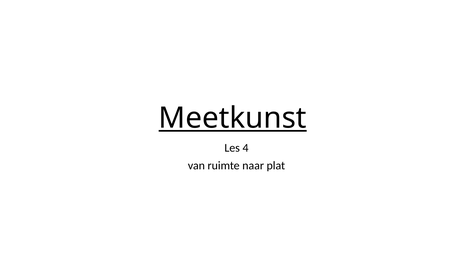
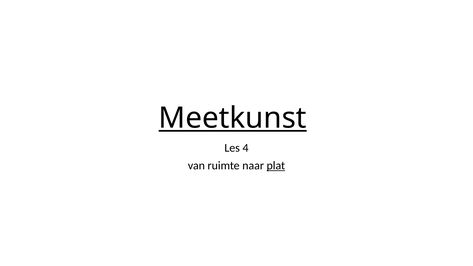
plat underline: none -> present
